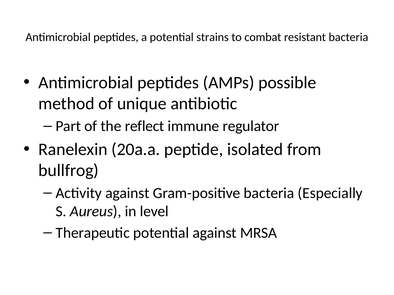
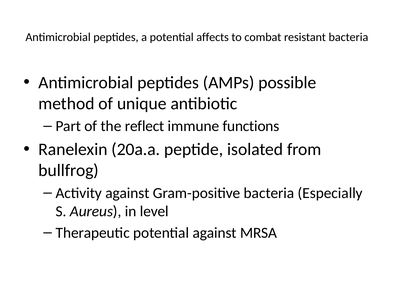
strains: strains -> affects
regulator: regulator -> functions
